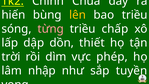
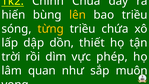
từng colour: pink -> yellow
chấp: chấp -> chứa
nhập: nhập -> quan
tuyền: tuyền -> muôn
